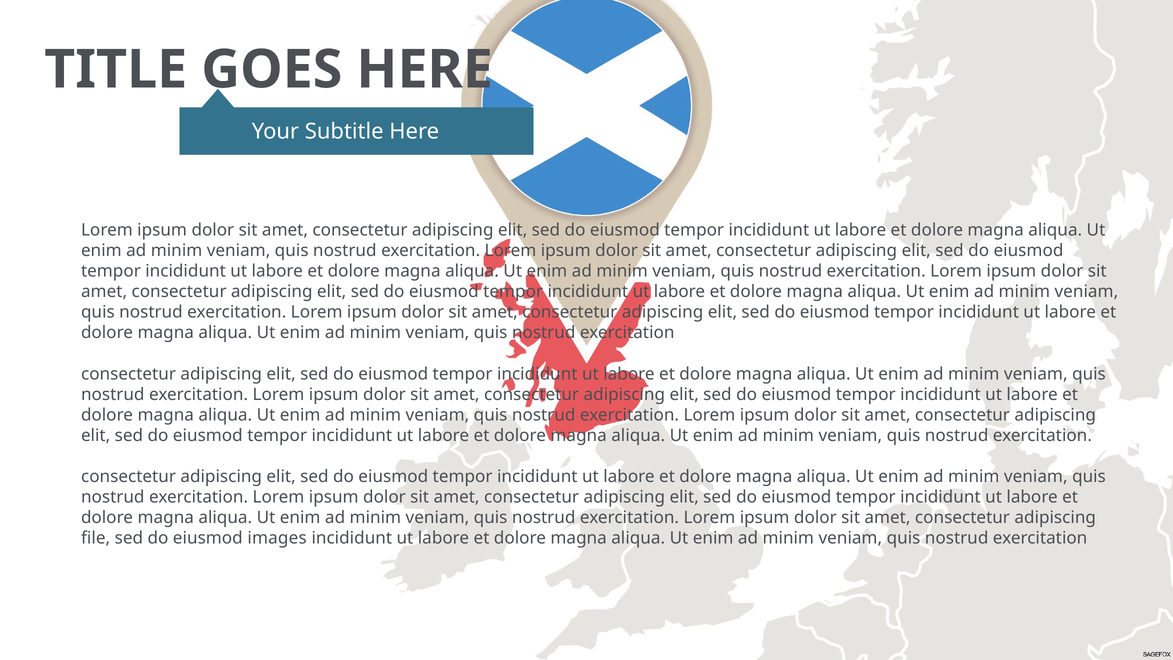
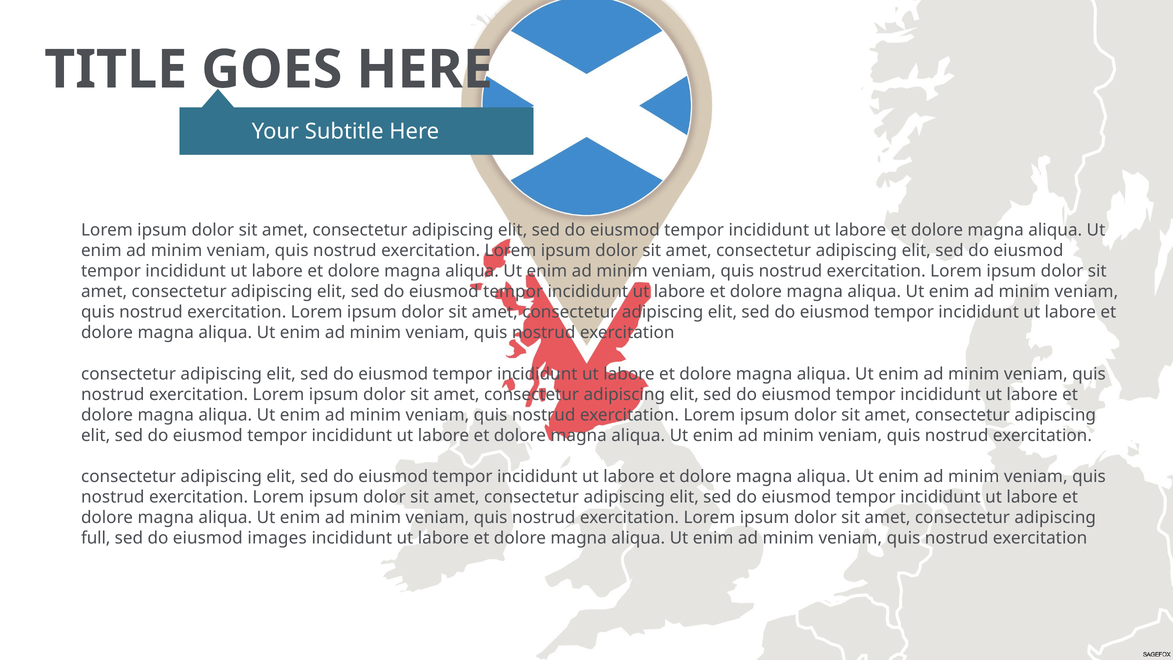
file: file -> full
